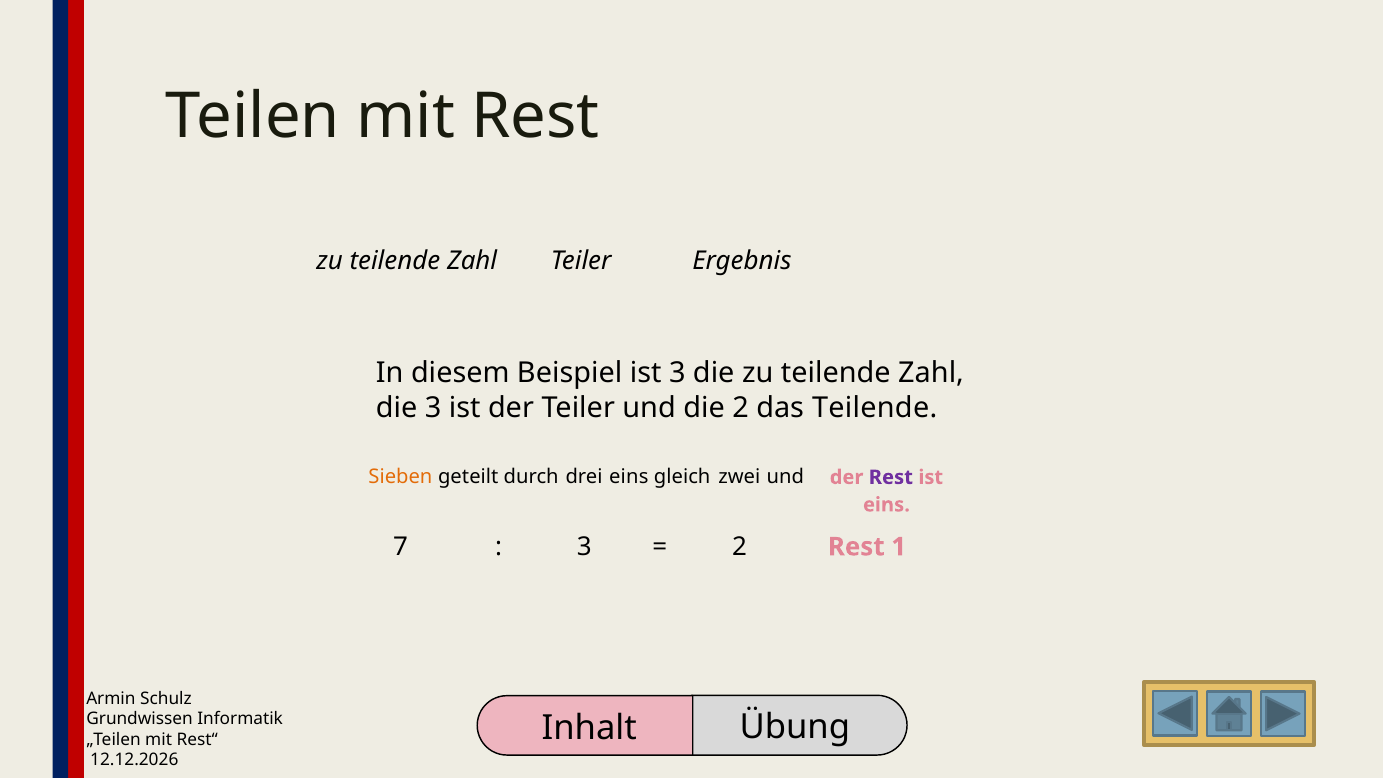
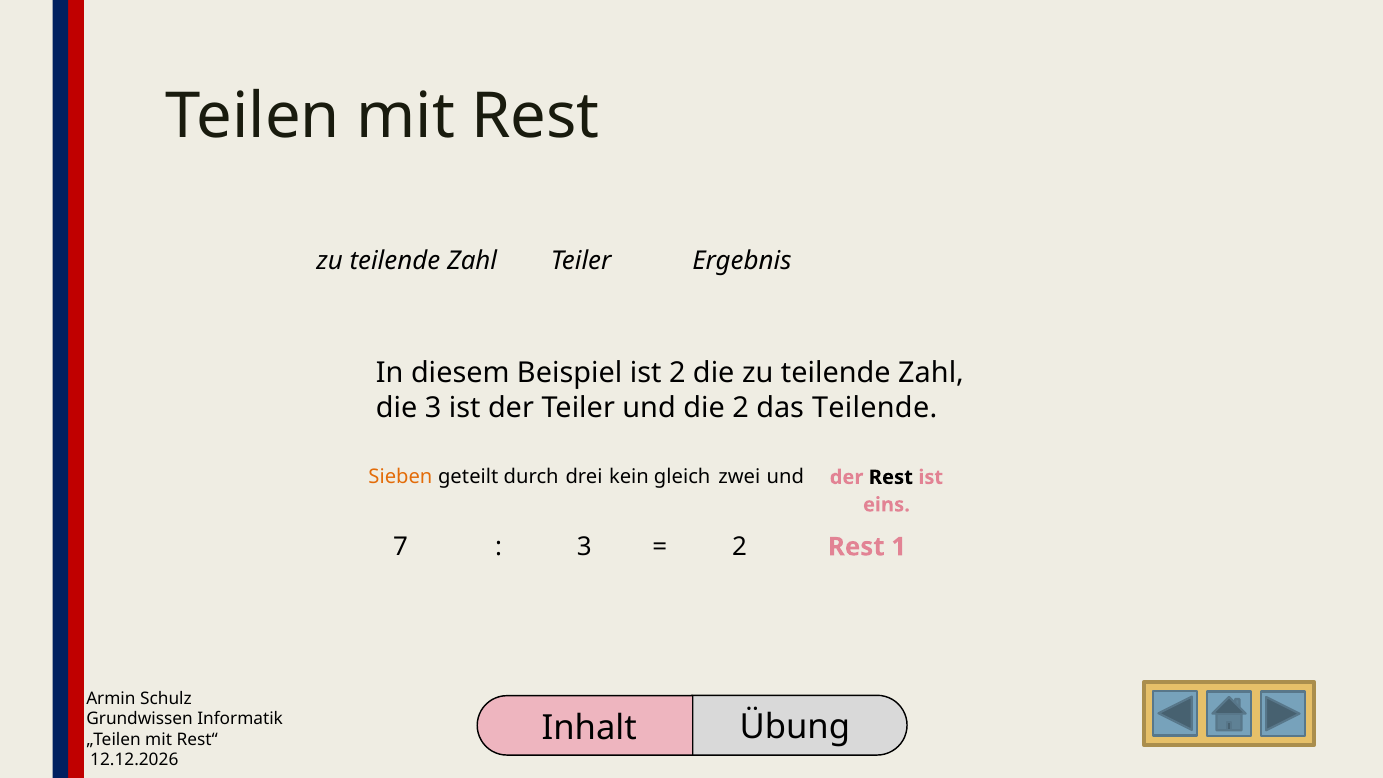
ist 3: 3 -> 2
drei eins: eins -> kein
Rest at (891, 477) colour: purple -> black
